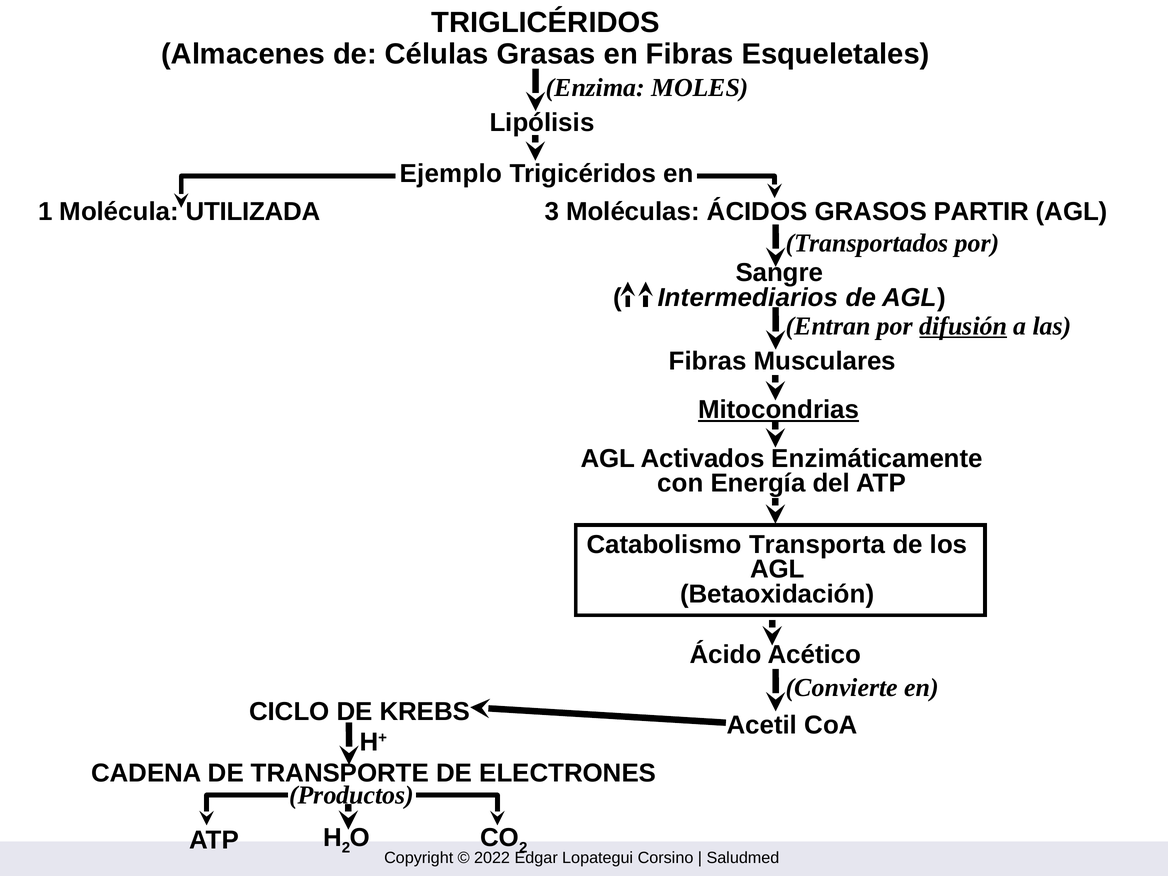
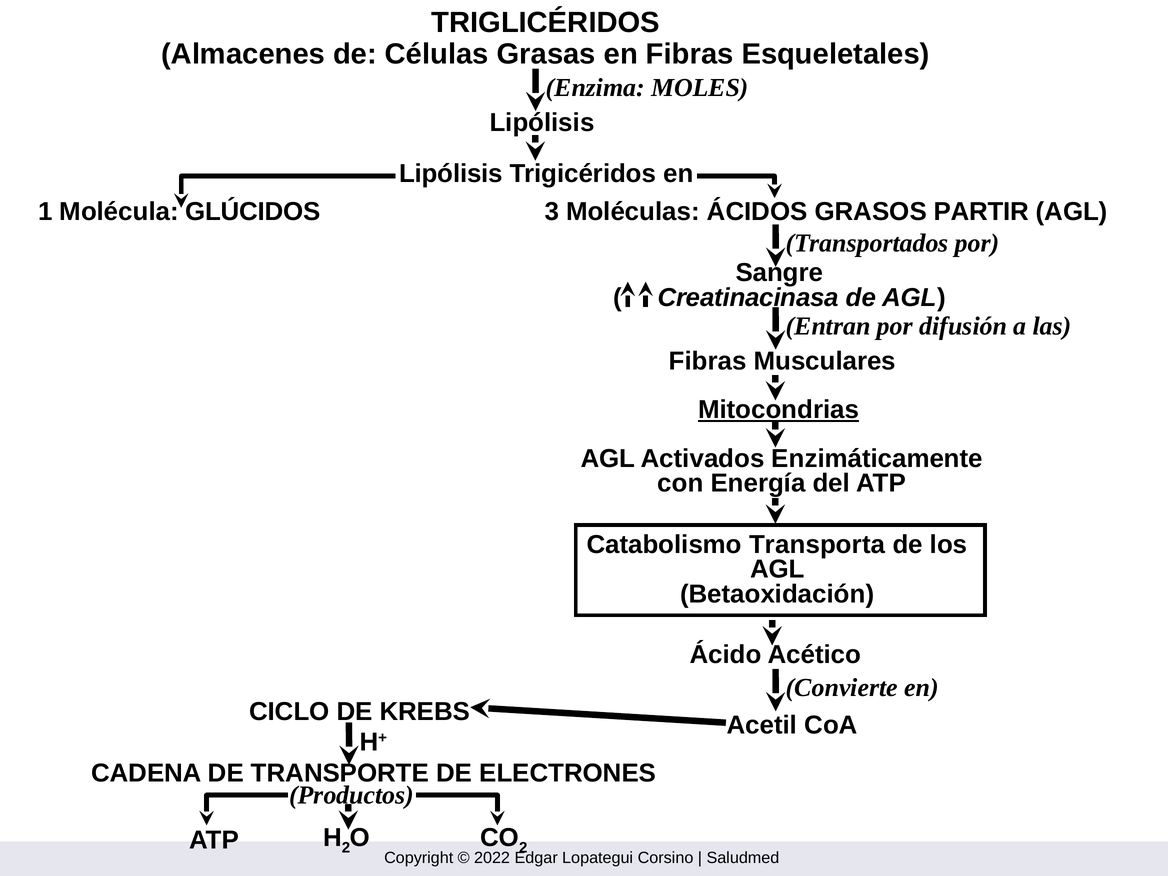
Ejemplo at (451, 174): Ejemplo -> Lipólisis
UTILIZADA: UTILIZADA -> GLÚCIDOS
Intermediarios: Intermediarios -> Creatinacinasa
difusión underline: present -> none
